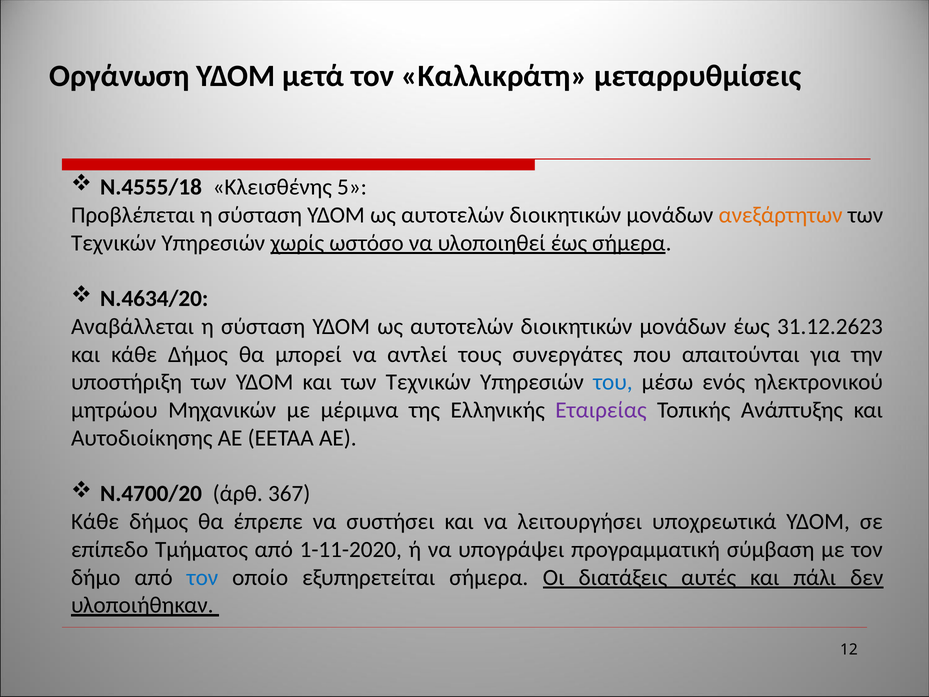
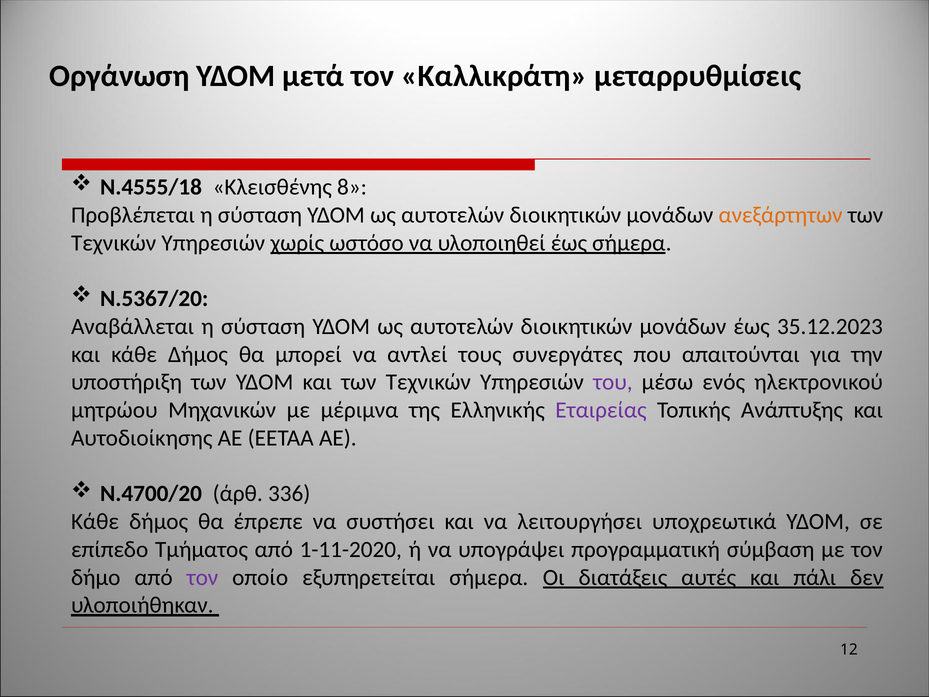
5: 5 -> 8
Ν.4634/20: Ν.4634/20 -> Ν.5367/20
31.12.2623: 31.12.2623 -> 35.12.2023
του colour: blue -> purple
367: 367 -> 336
τον at (202, 577) colour: blue -> purple
